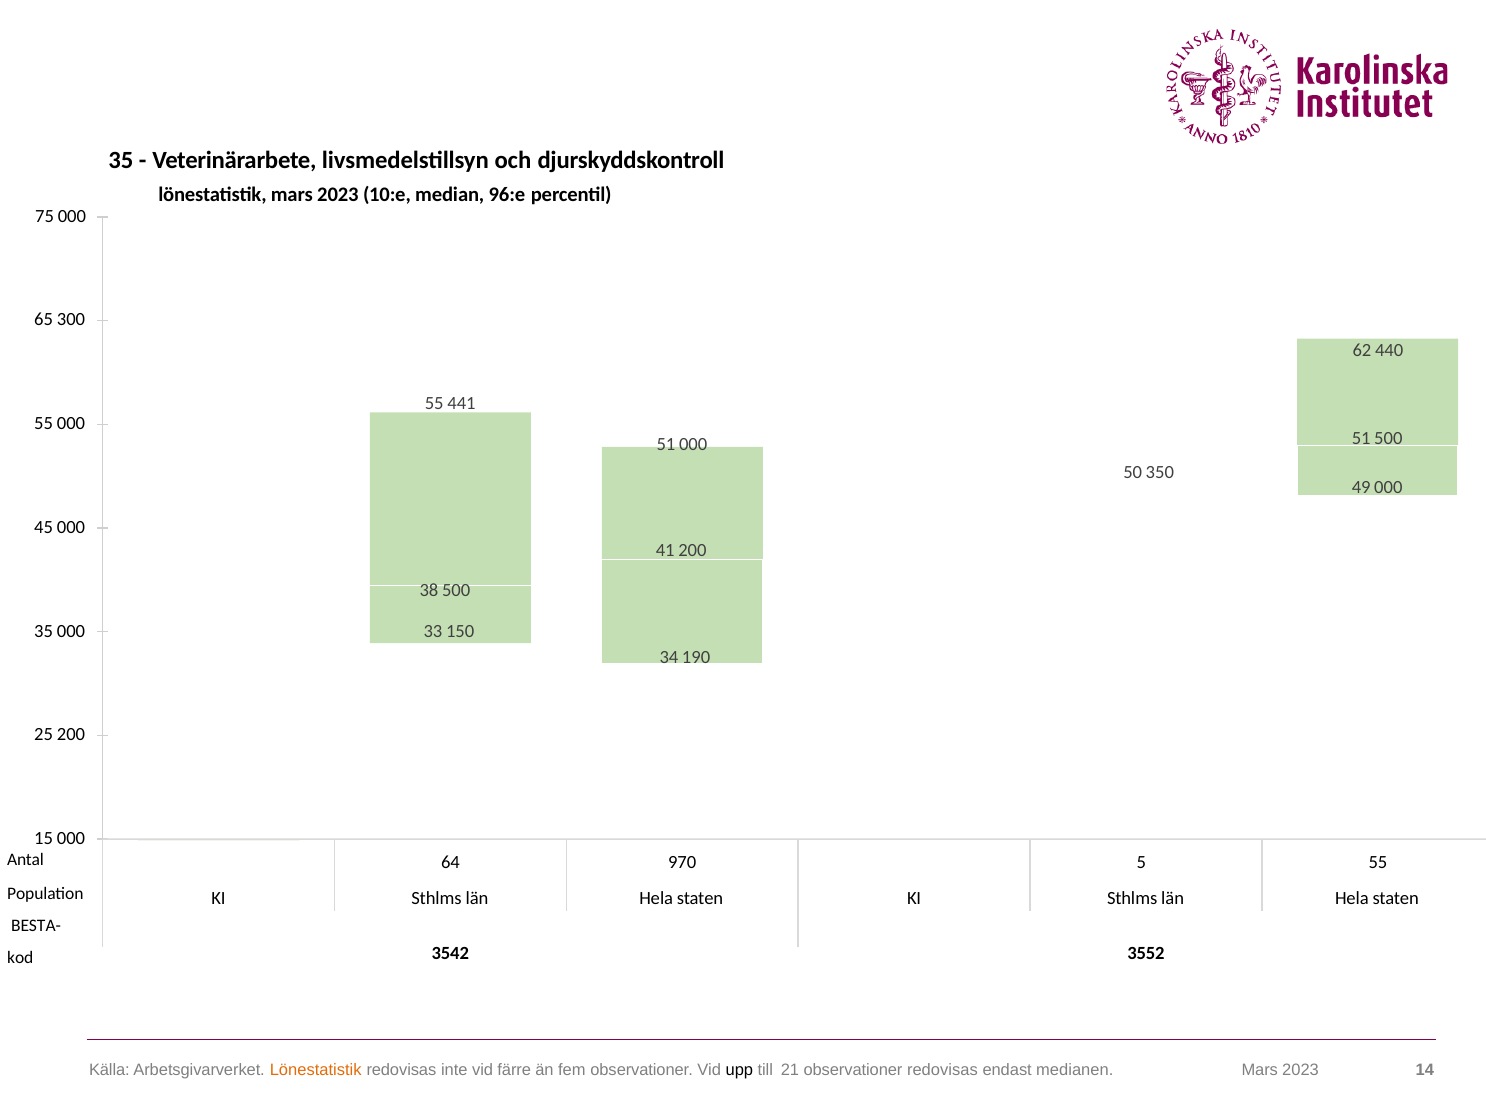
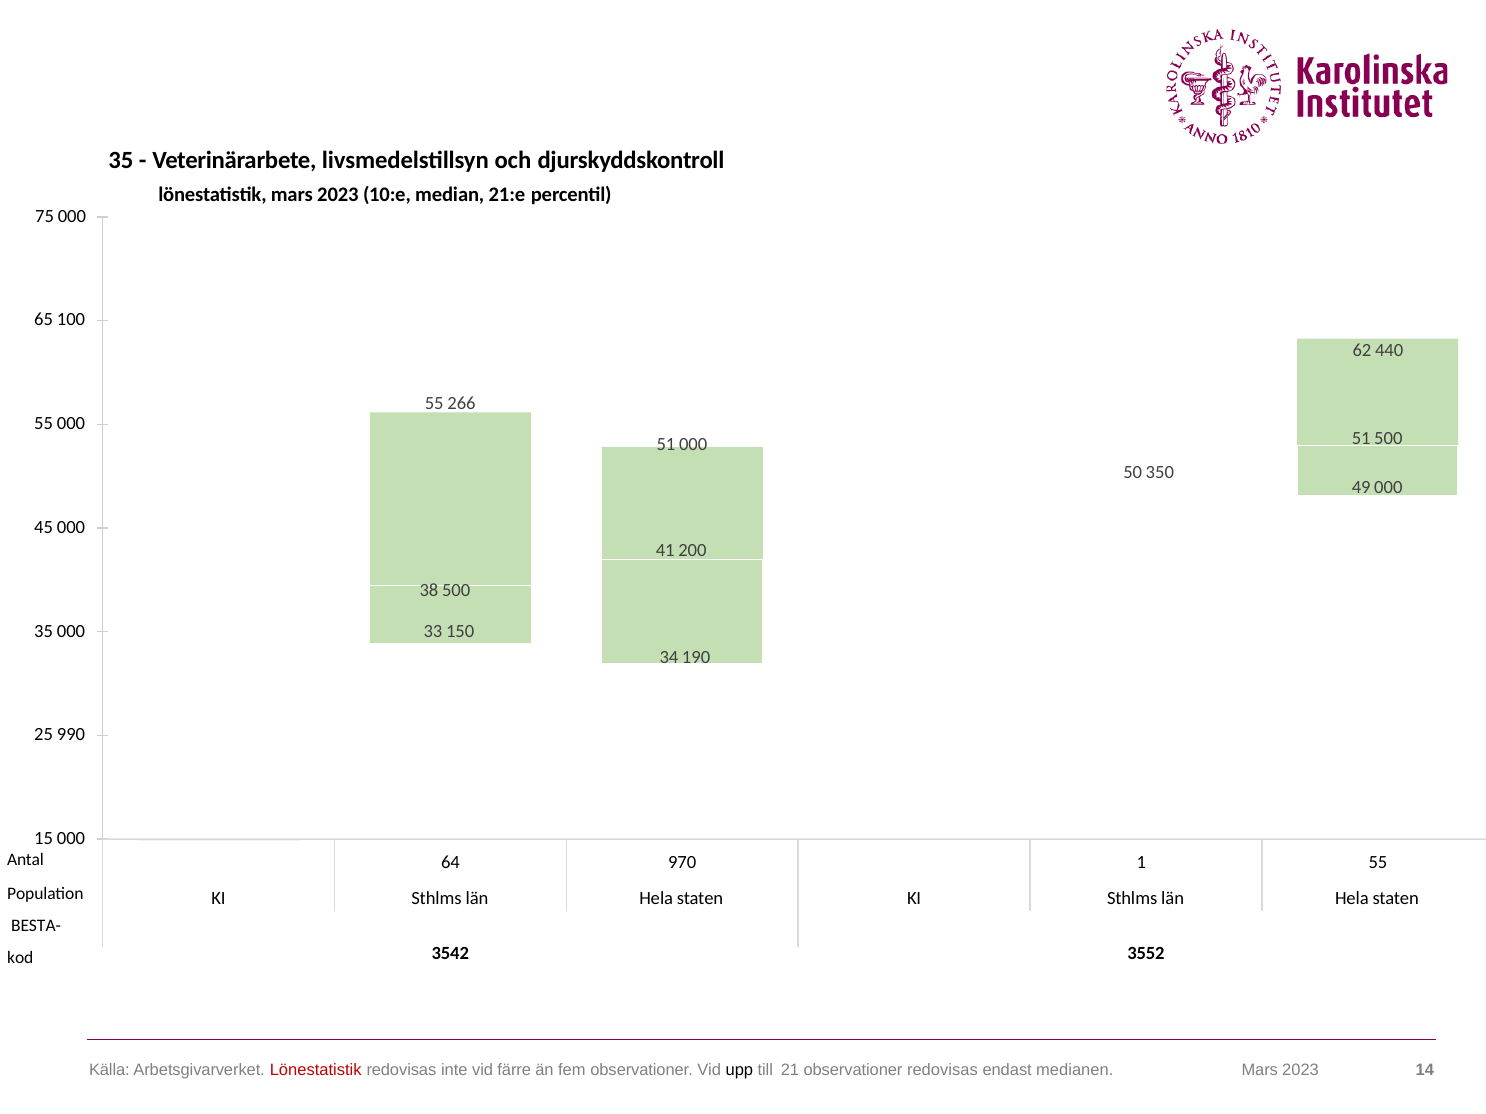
96:e: 96:e -> 21:e
300: 300 -> 100
441: 441 -> 266
25 200: 200 -> 990
5: 5 -> 1
Lönestatistik at (316, 1071) colour: orange -> red
